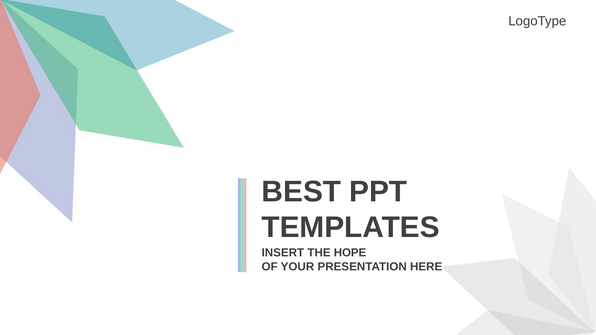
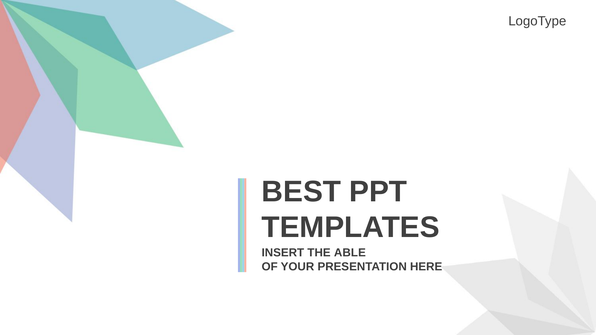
HOPE: HOPE -> ABLE
